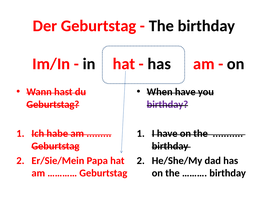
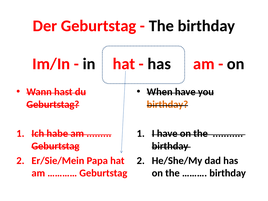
birthday at (167, 104) colour: purple -> orange
